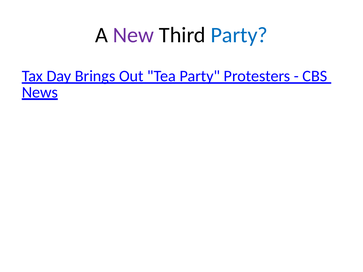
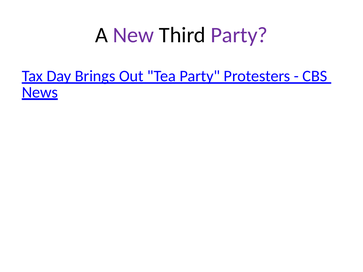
Party at (239, 35) colour: blue -> purple
